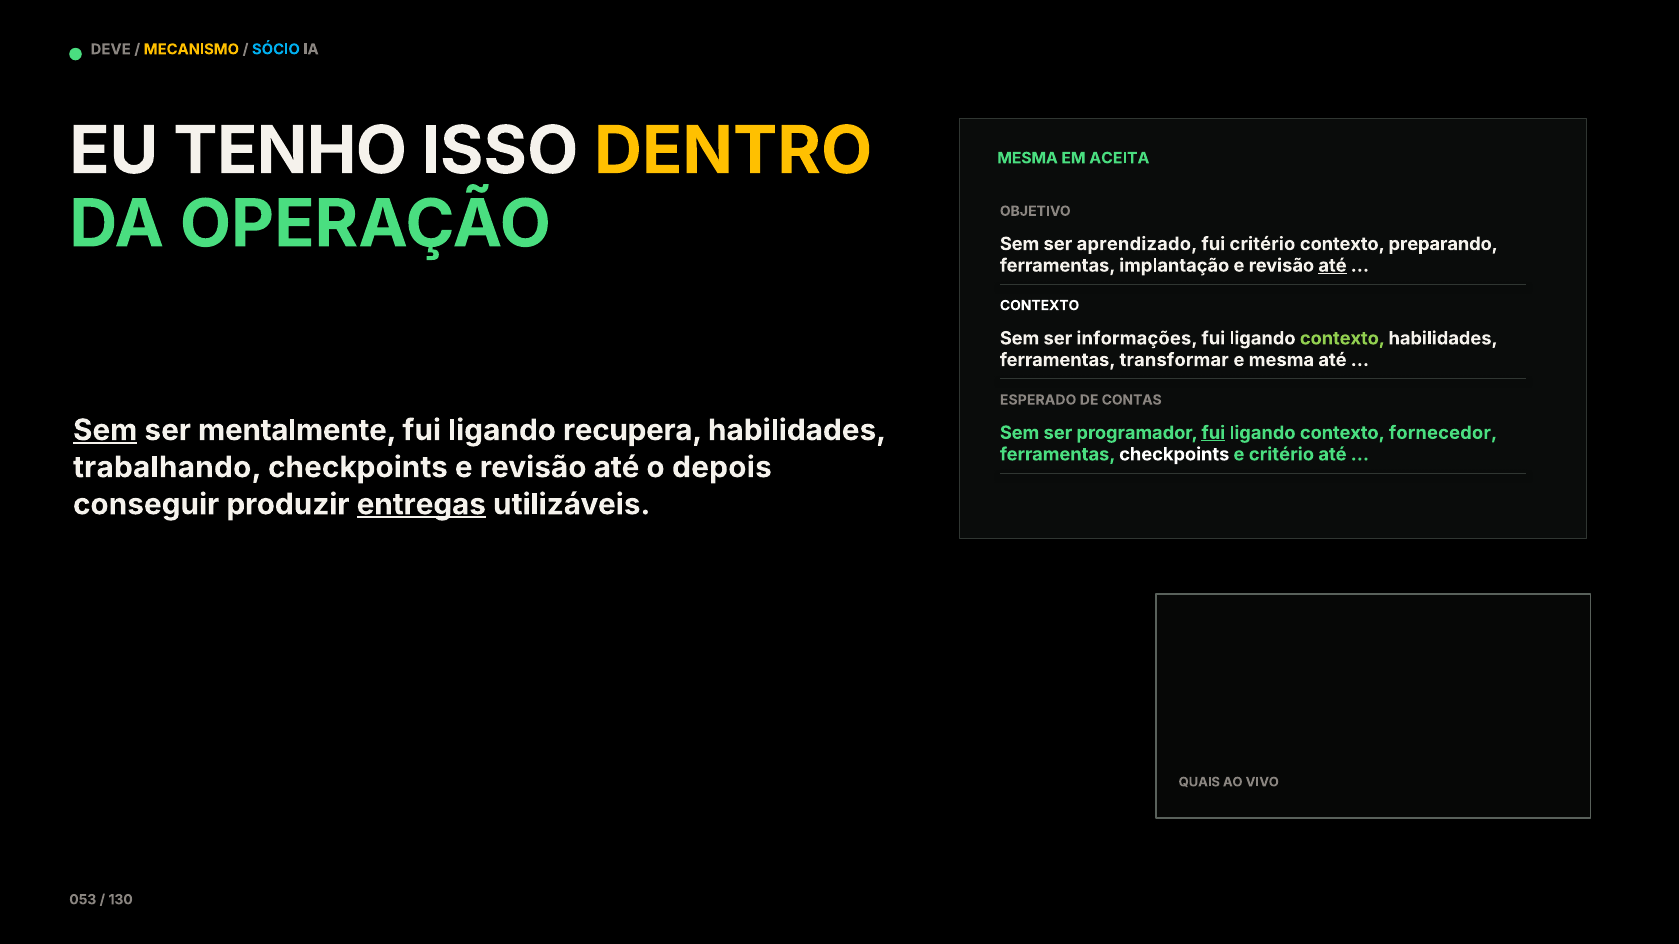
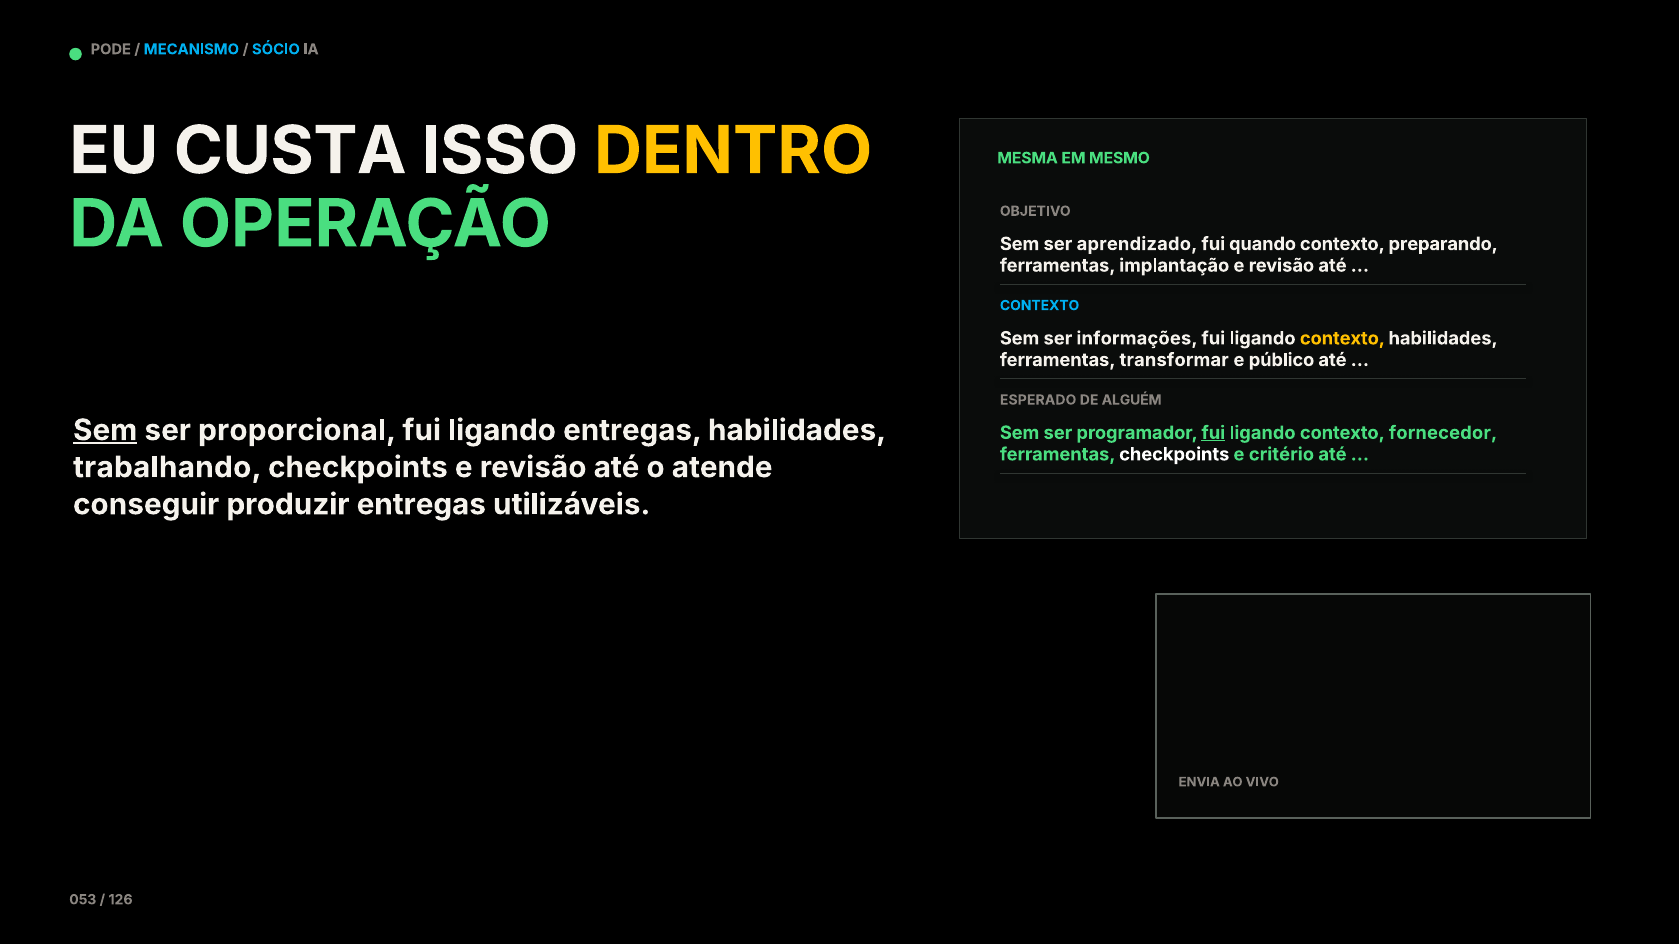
DEVE: DEVE -> PODE
MECANISMO colour: yellow -> light blue
TENHO: TENHO -> CUSTA
ACEITA: ACEITA -> MESMO
fui critério: critério -> quando
até at (1332, 266) underline: present -> none
CONTEXTO at (1040, 306) colour: white -> light blue
contexto at (1342, 339) colour: light green -> yellow
e mesma: mesma -> público
CONTAS: CONTAS -> ALGUÉM
mentalmente: mentalmente -> proporcional
ligando recupera: recupera -> entregas
depois: depois -> atende
entregas at (421, 505) underline: present -> none
QUAIS: QUAIS -> ENVIA
130: 130 -> 126
